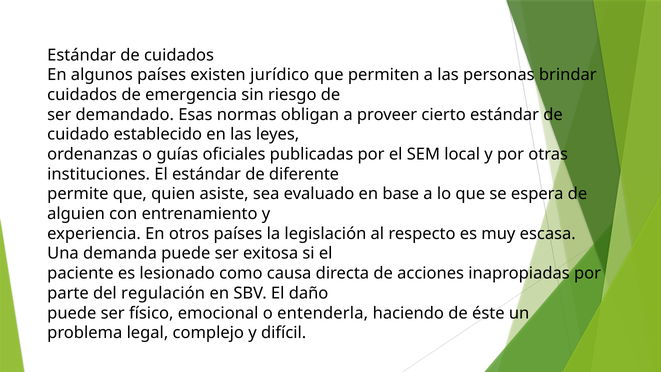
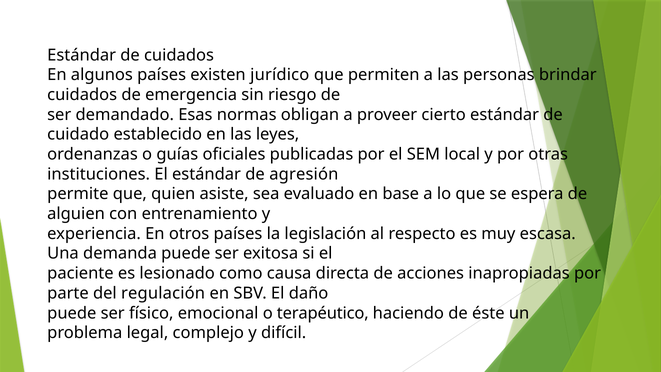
diferente: diferente -> agresión
entenderla: entenderla -> terapéutico
